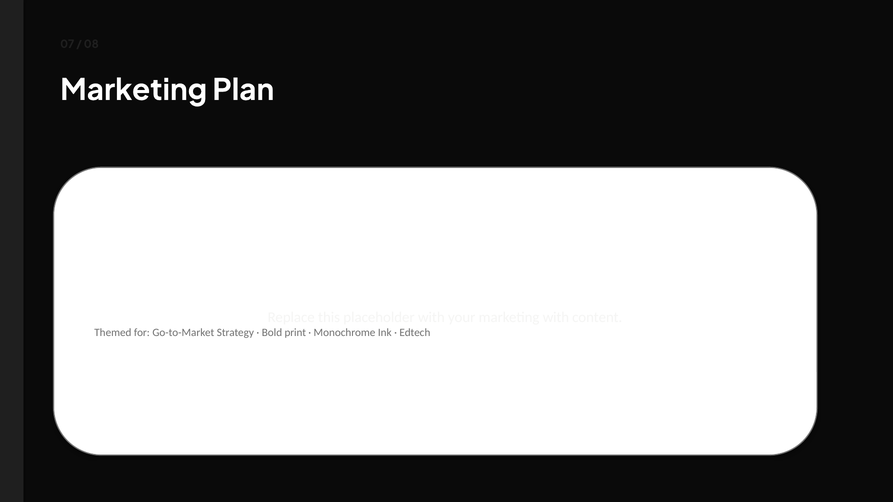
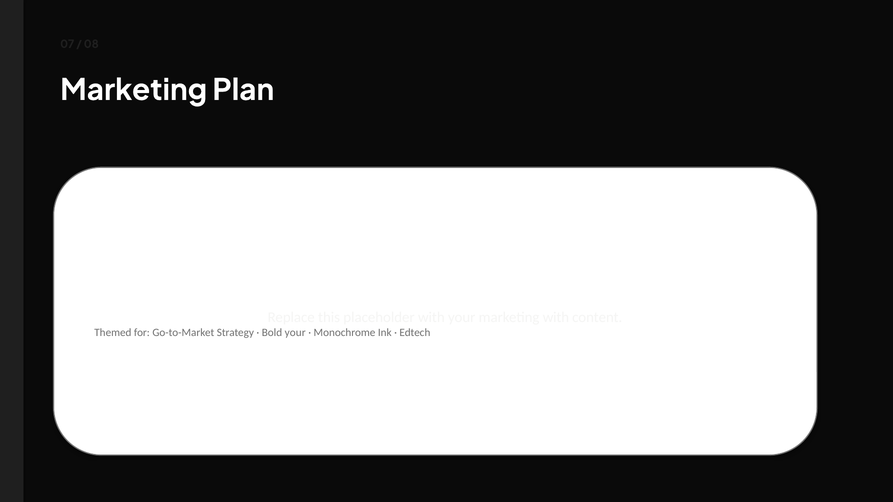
Bold print: print -> your
